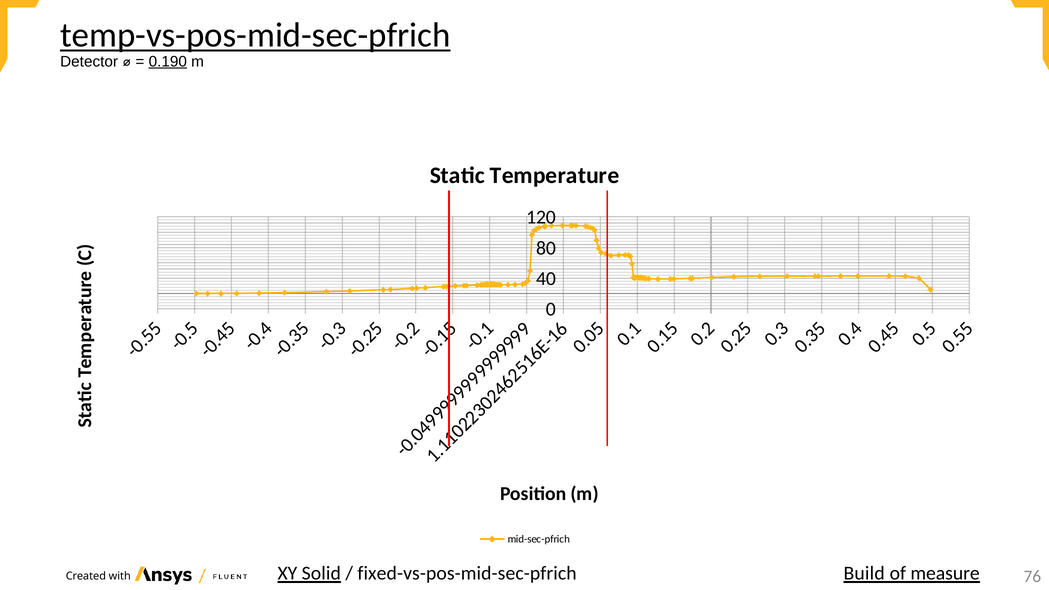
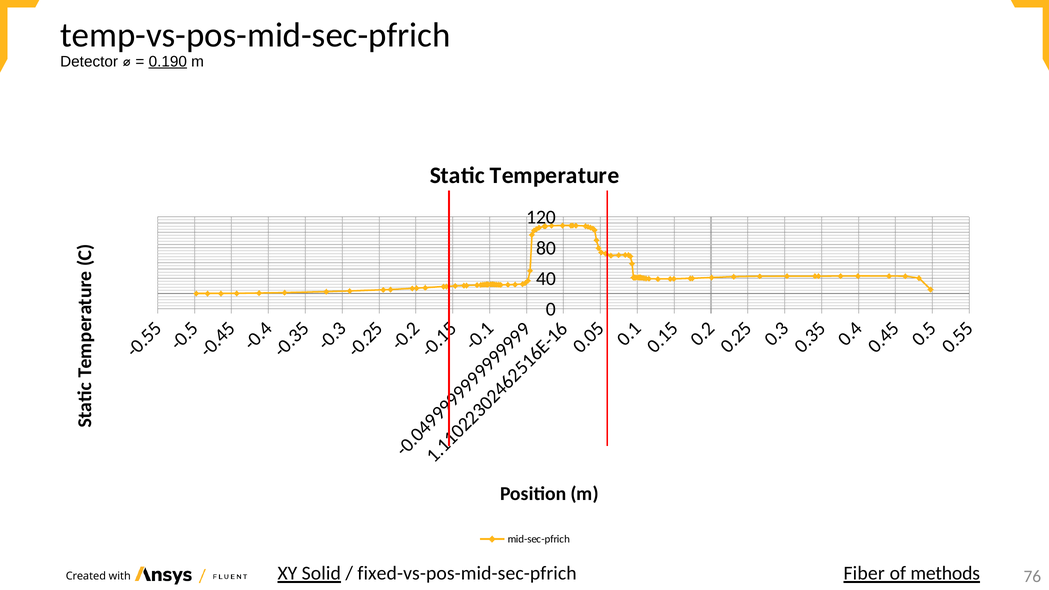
temp-vs-pos-mid-sec-pfrich underline: present -> none
Build: Build -> Fiber
measure: measure -> methods
